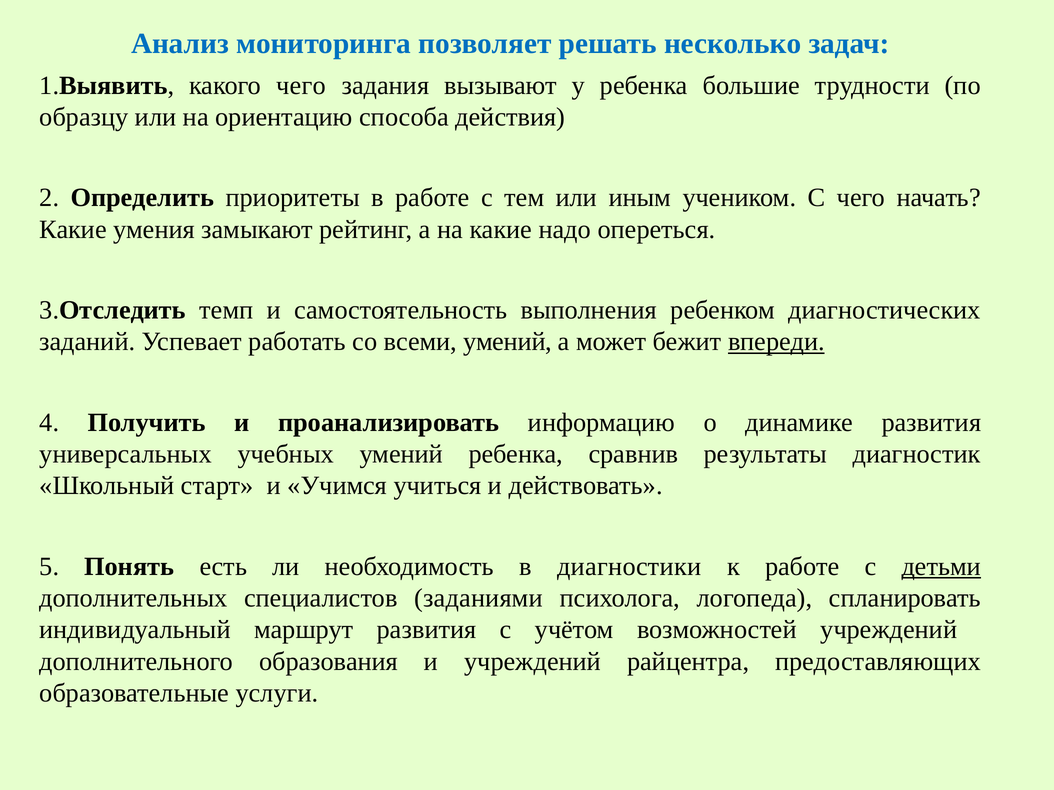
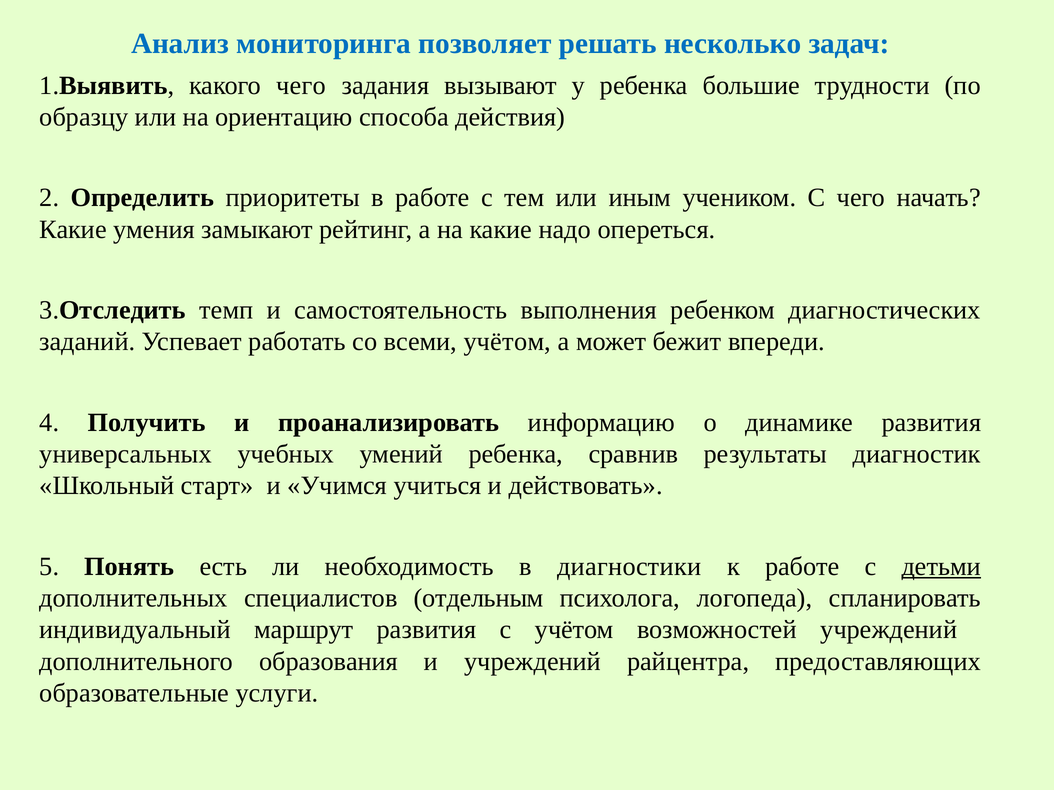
всеми умений: умений -> учётом
впереди underline: present -> none
заданиями: заданиями -> отдельным
